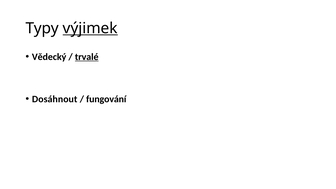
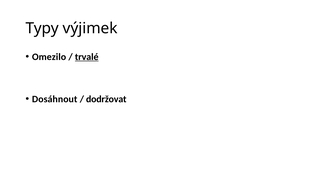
výjimek underline: present -> none
Vědecký: Vědecký -> Omezilo
fungování: fungování -> dodržovat
